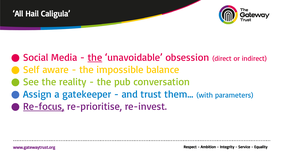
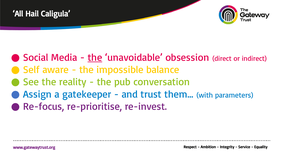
Re-focus underline: present -> none
